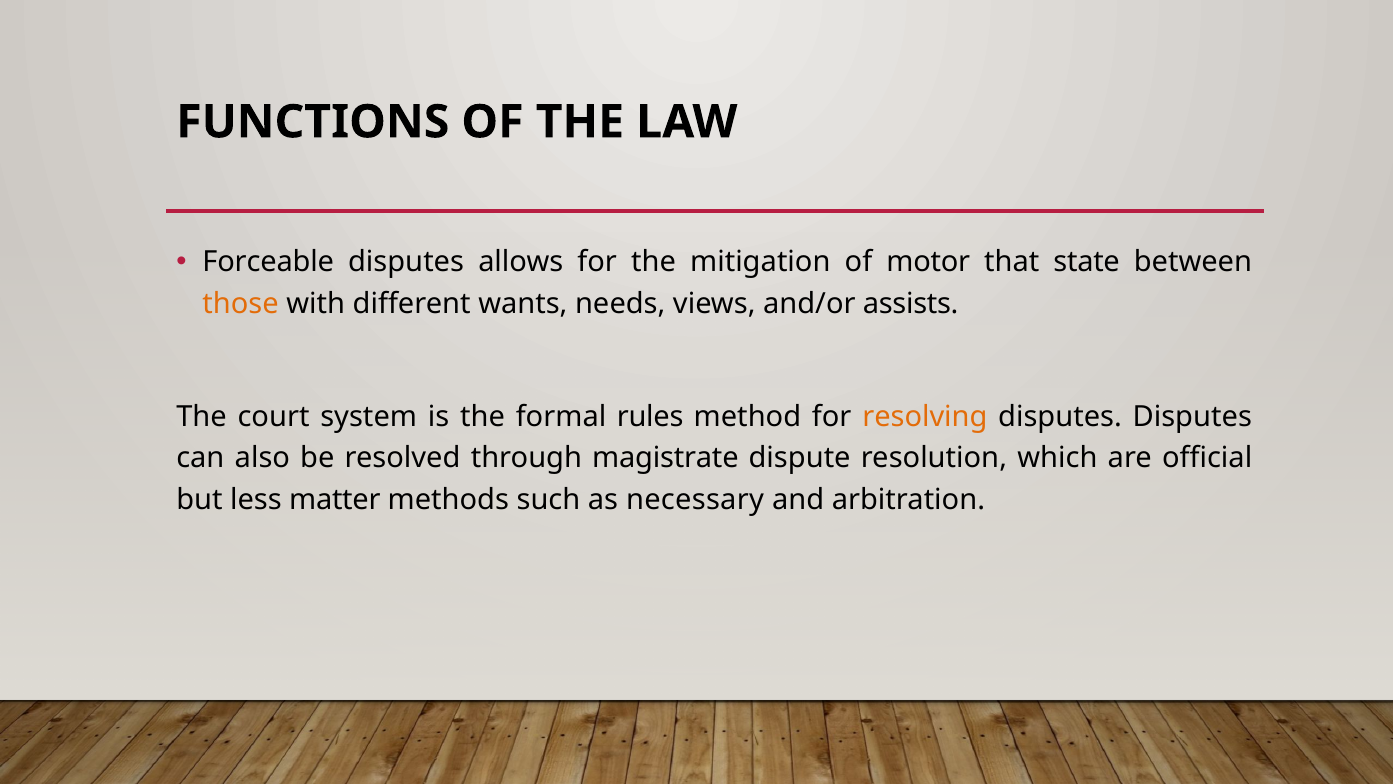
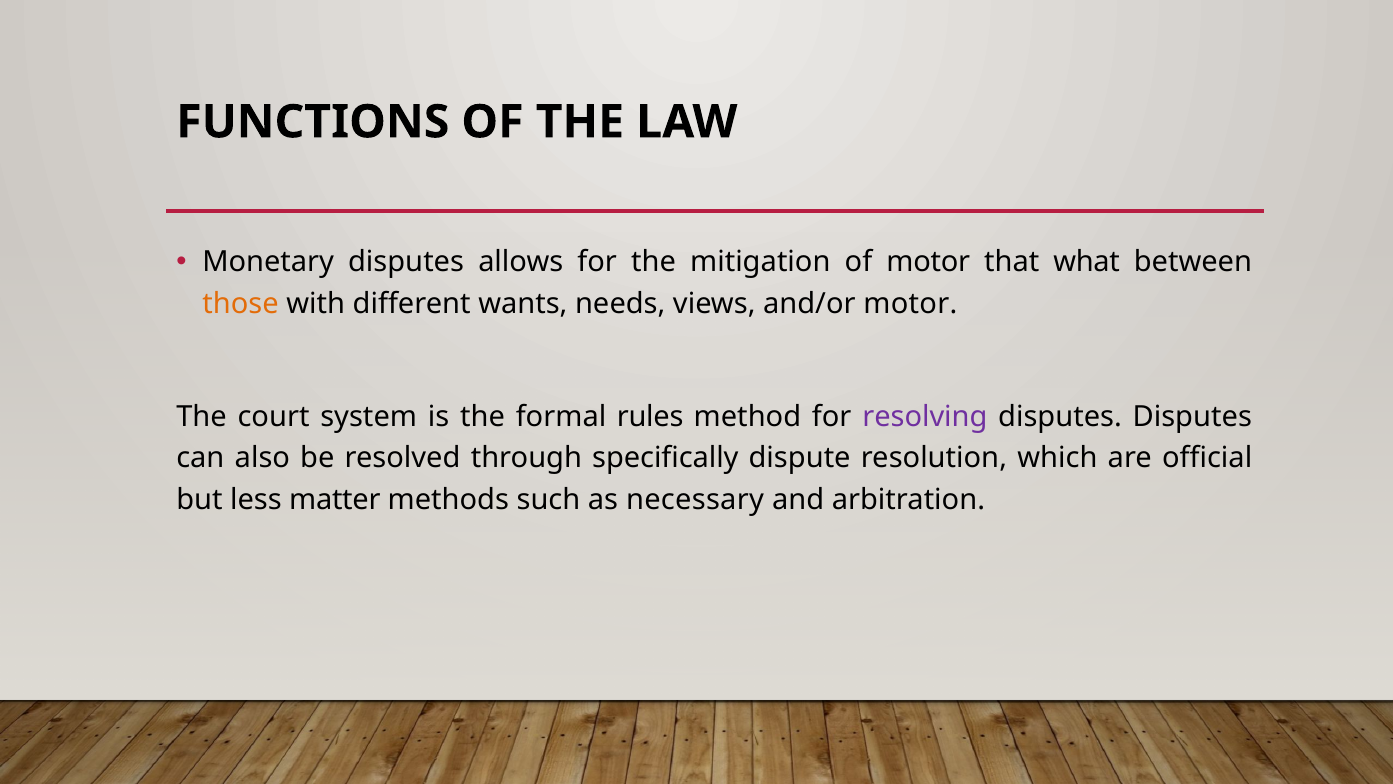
Forceable: Forceable -> Monetary
state: state -> what
and/or assists: assists -> motor
resolving colour: orange -> purple
magistrate: magistrate -> specifically
